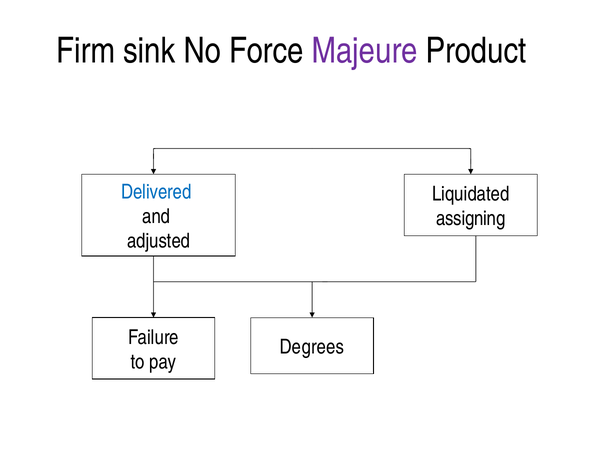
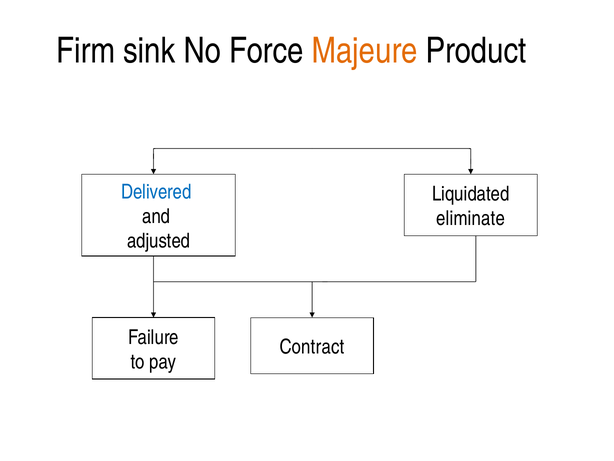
Majeure colour: purple -> orange
assigning: assigning -> eliminate
Degrees: Degrees -> Contract
